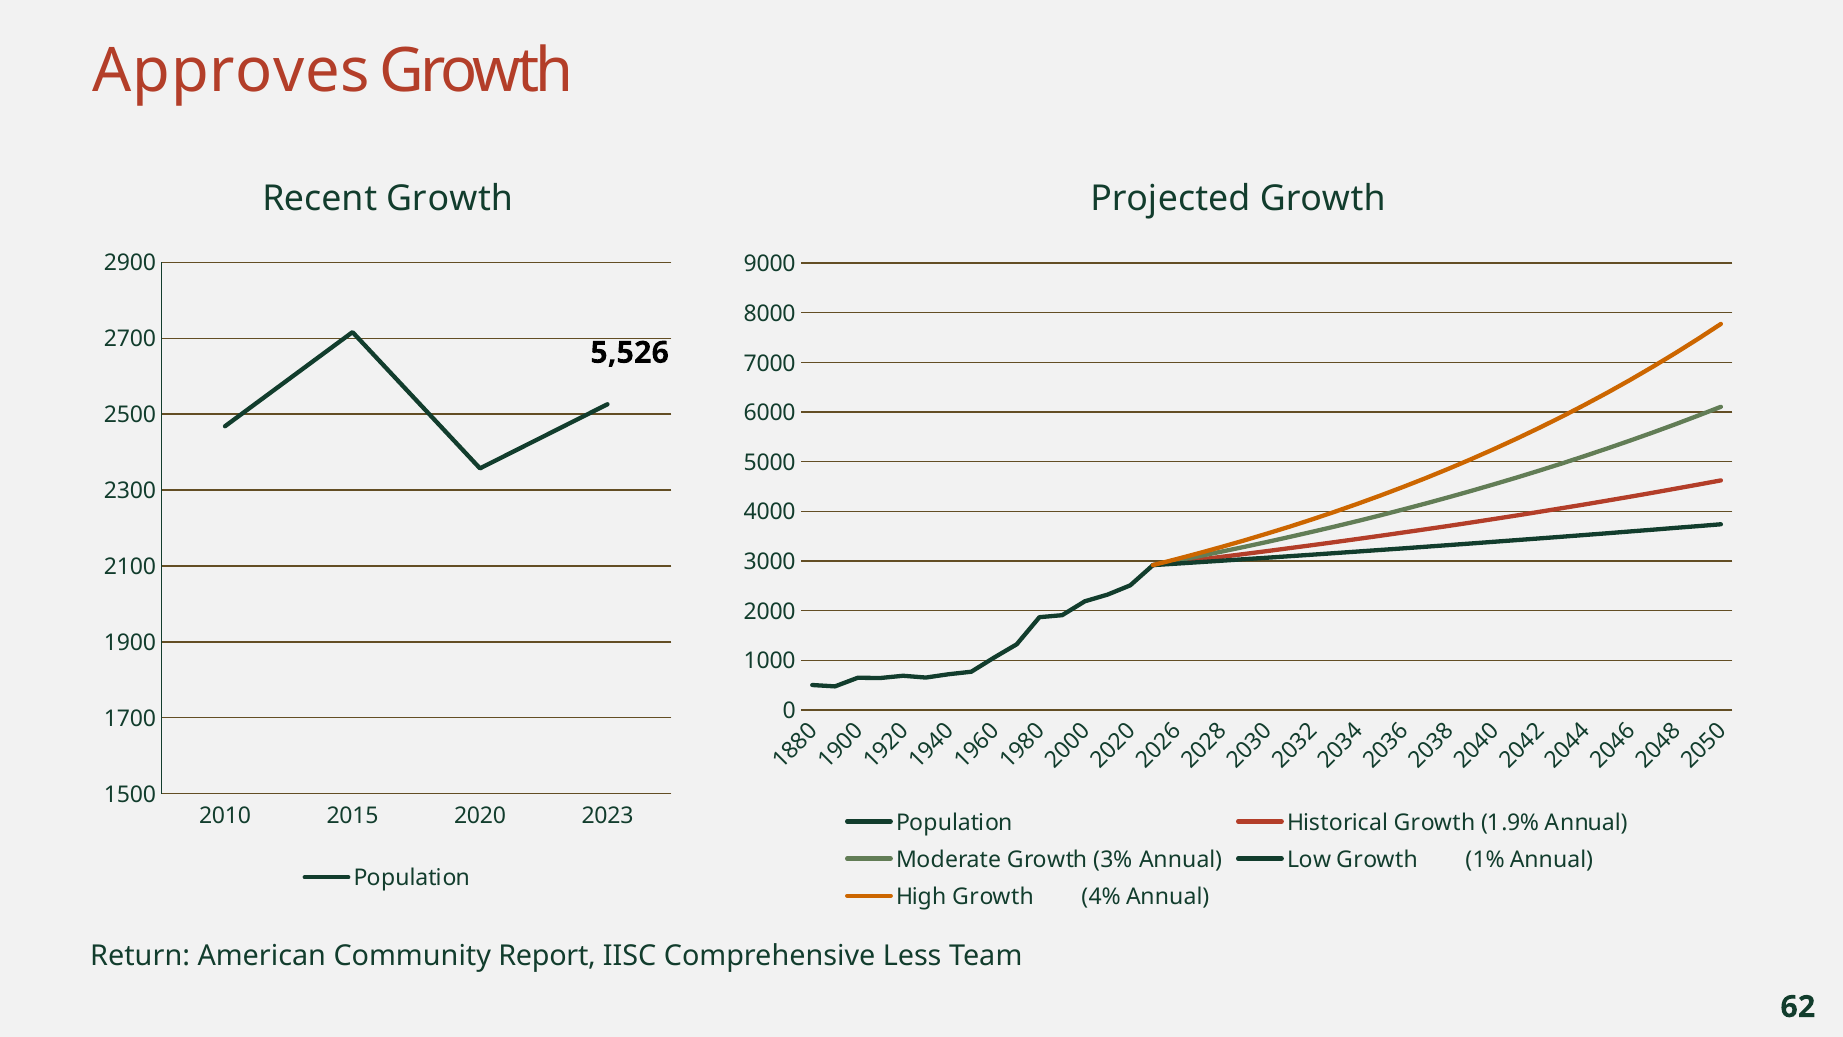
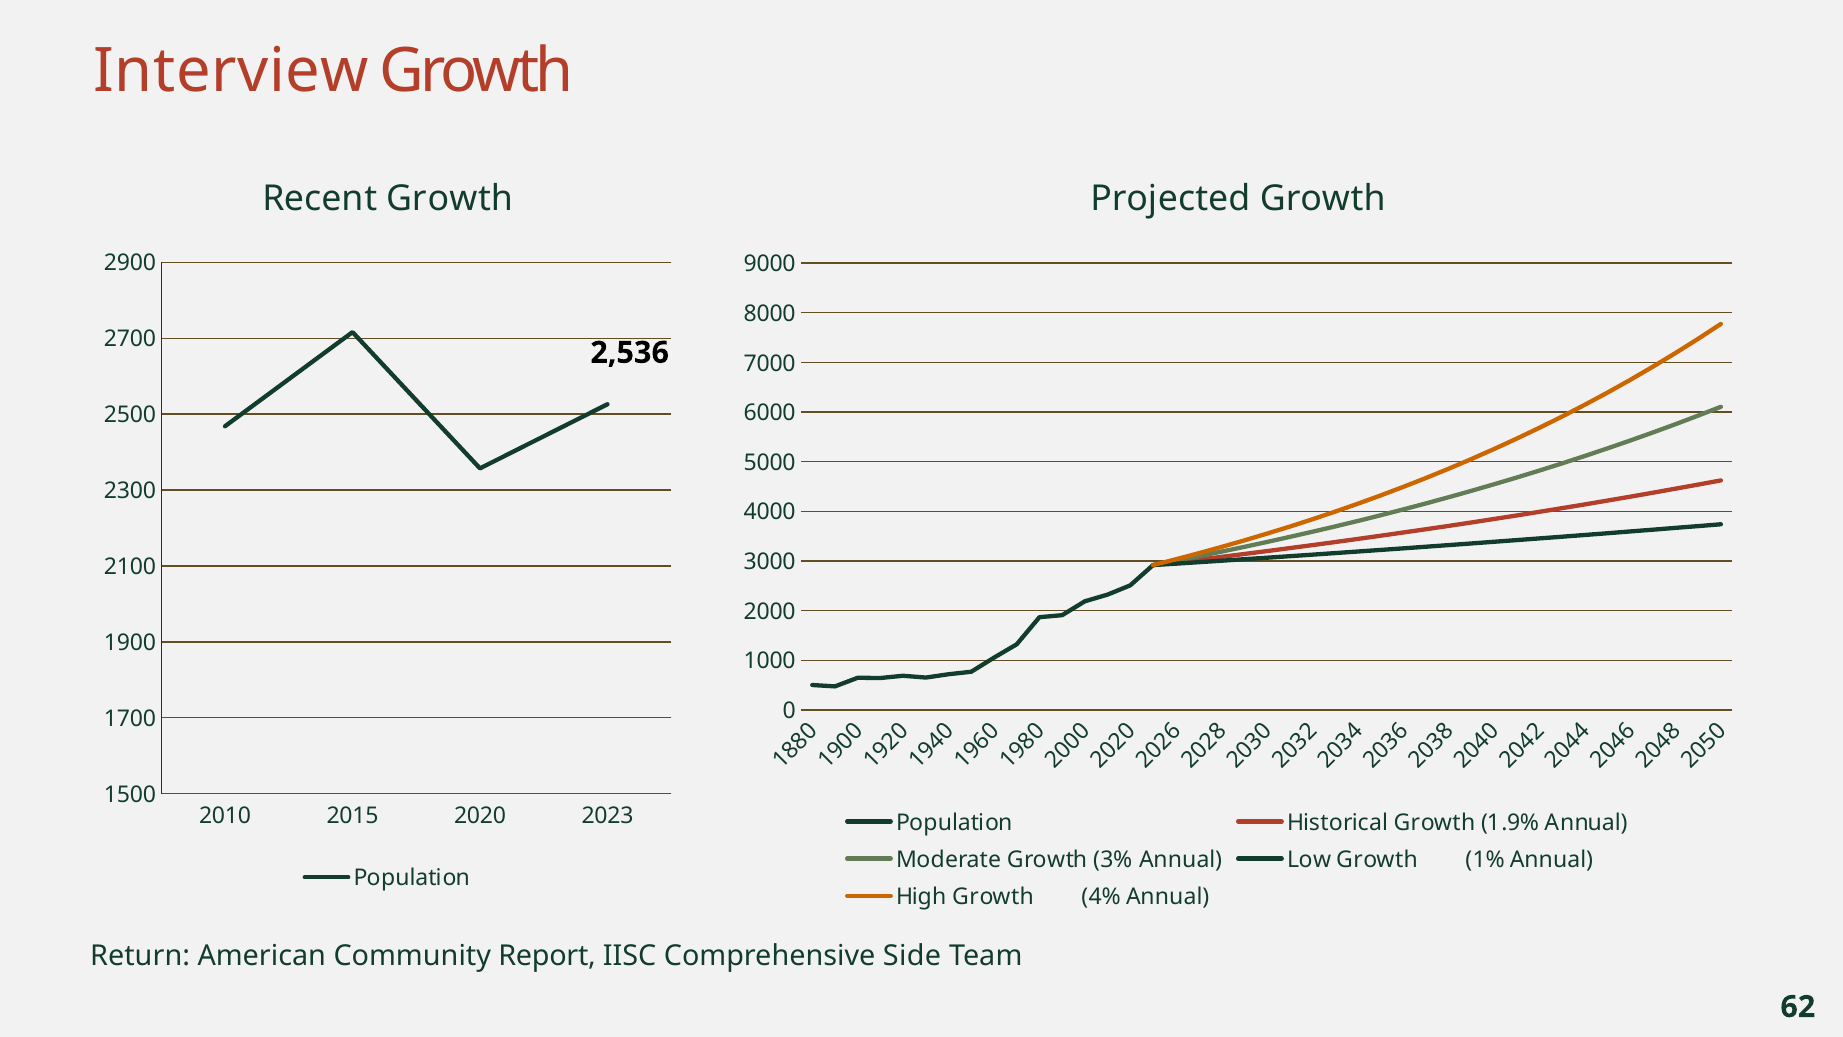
Approves: Approves -> Interview
5,526: 5,526 -> 2,536
Less: Less -> Side
